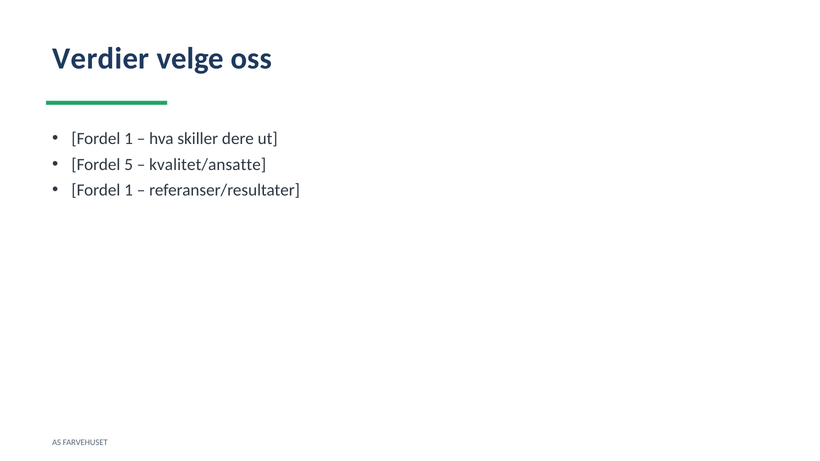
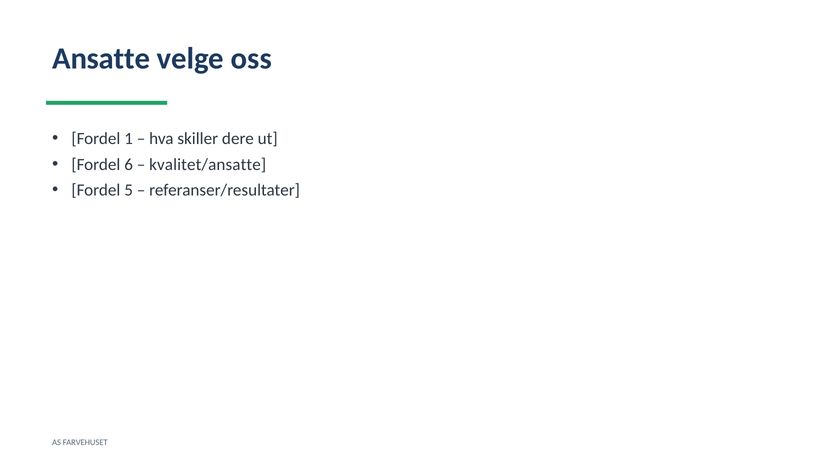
Verdier: Verdier -> Ansatte
5: 5 -> 6
1 at (129, 190): 1 -> 5
